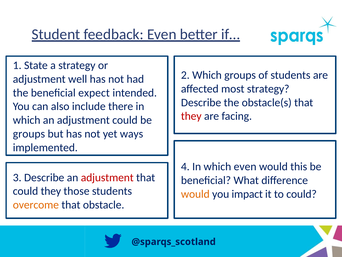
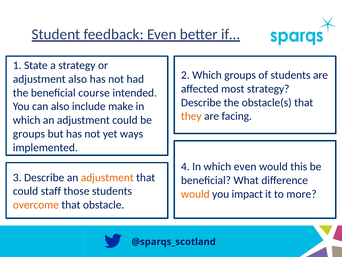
adjustment well: well -> also
expect: expect -> course
there: there -> make
they at (191, 116) colour: red -> orange
adjustment at (107, 177) colour: red -> orange
could they: they -> staff
to could: could -> more
